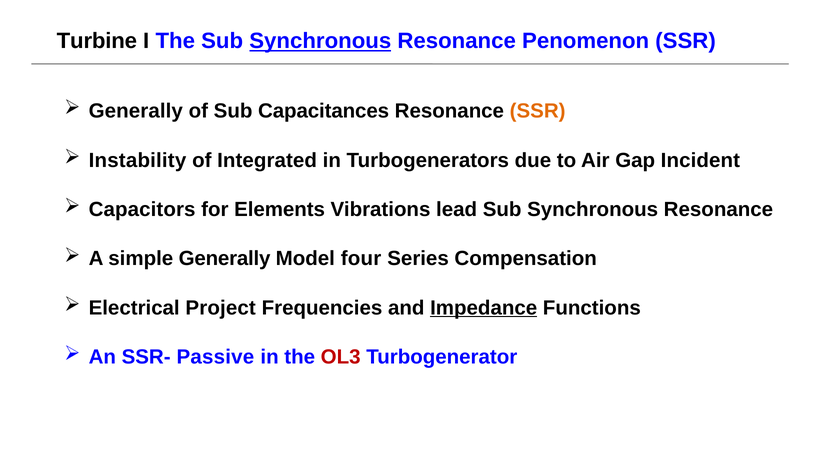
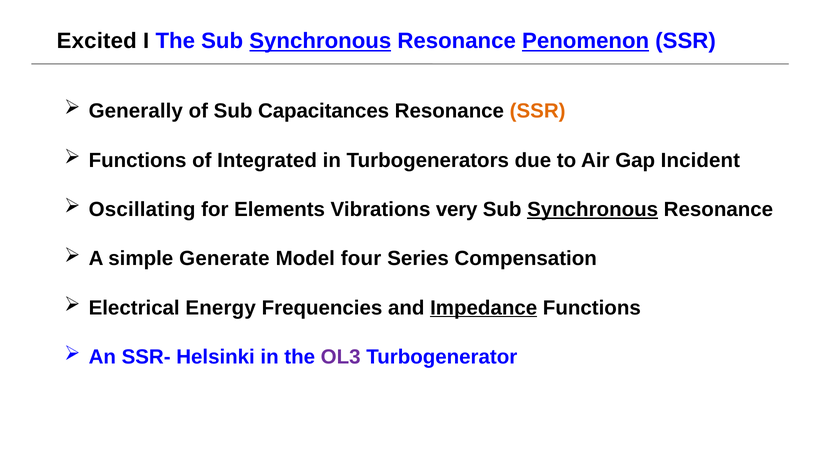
Turbine: Turbine -> Excited
Penomenon underline: none -> present
Instability at (137, 160): Instability -> Functions
Capacitors: Capacitors -> Oscillating
lead: lead -> very
Synchronous at (593, 210) underline: none -> present
simple Generally: Generally -> Generate
Project: Project -> Energy
Passive: Passive -> Helsinki
OL3 colour: red -> purple
